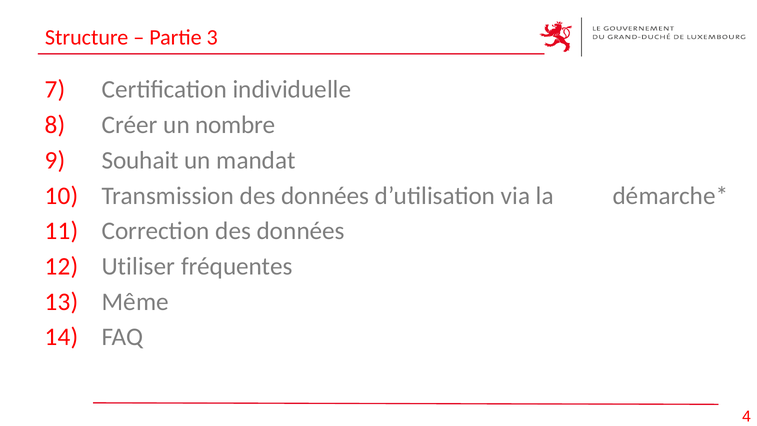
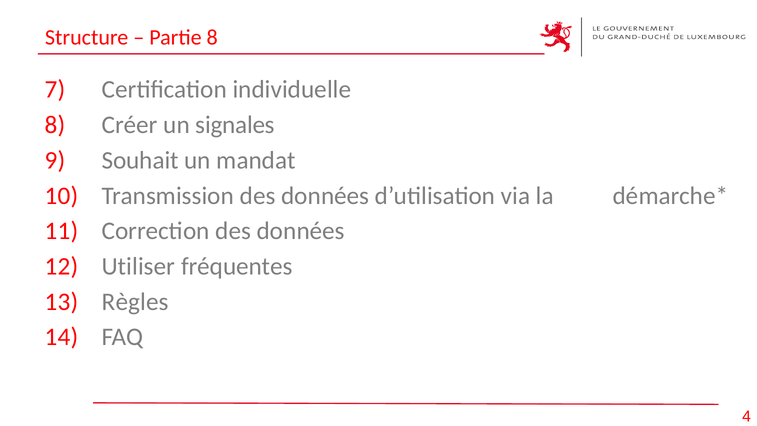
Partie 3: 3 -> 8
nombre: nombre -> signales
Même: Même -> Règles
